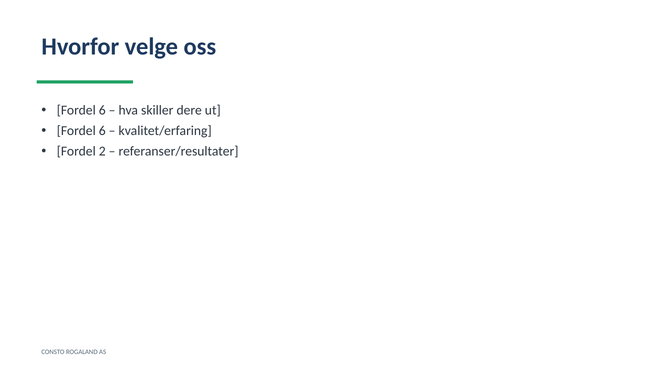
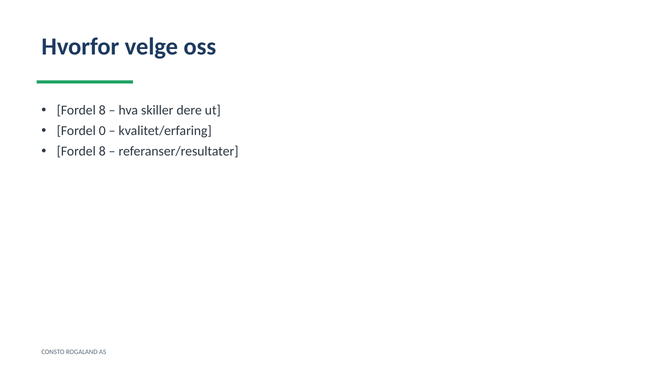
6 at (102, 110): 6 -> 8
6 at (102, 131): 6 -> 0
2 at (102, 151): 2 -> 8
